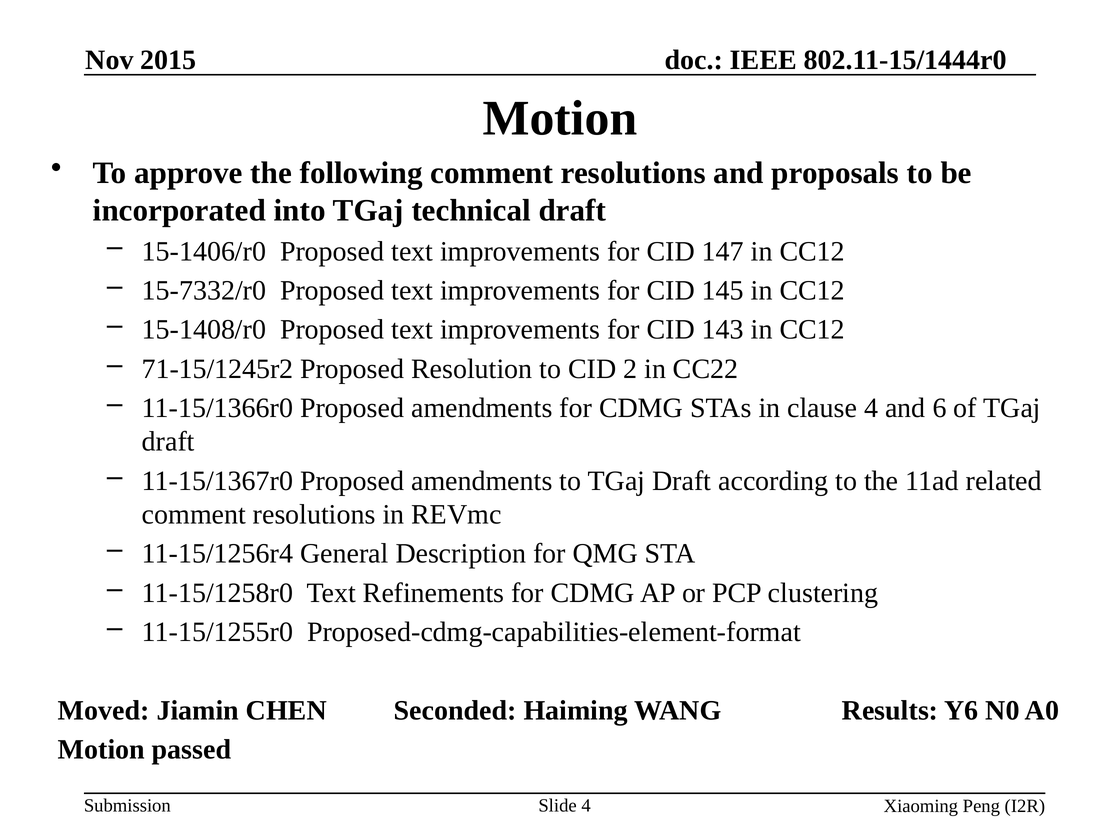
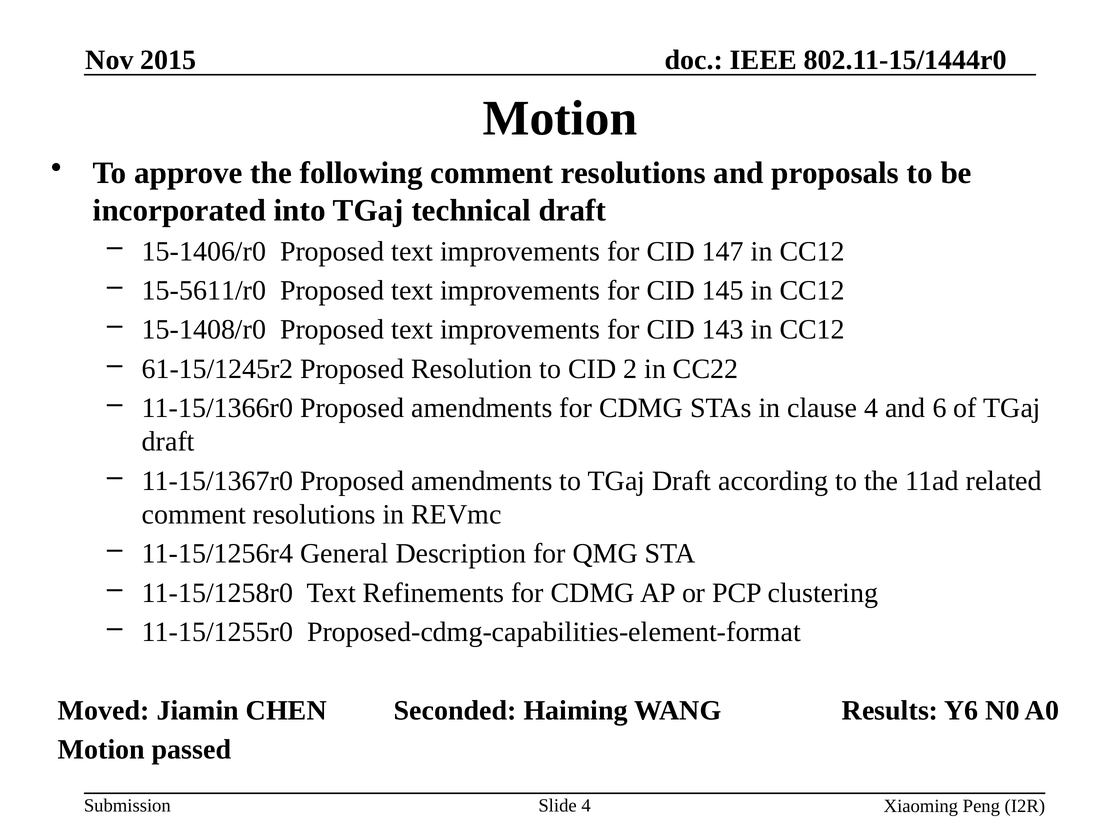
15-7332/r0: 15-7332/r0 -> 15-5611/r0
71-15/1245r2: 71-15/1245r2 -> 61-15/1245r2
